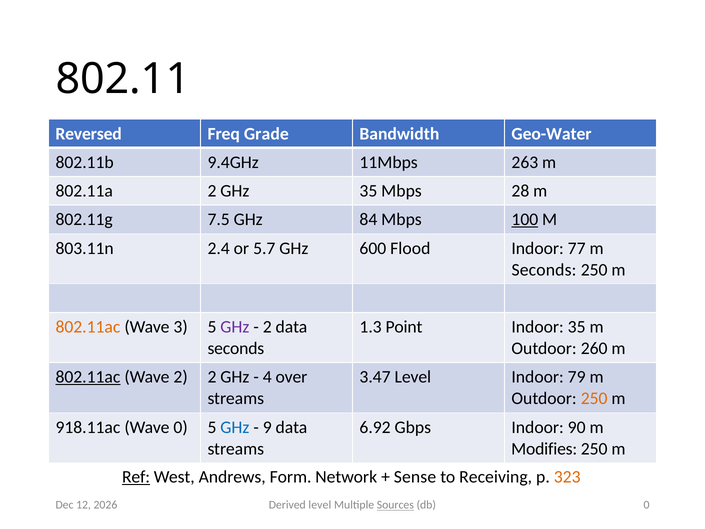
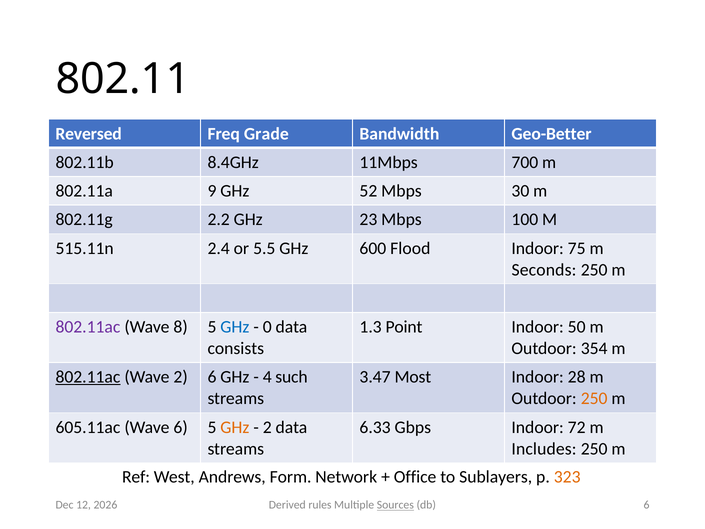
Geo-Water: Geo-Water -> Geo-Better
9.4GHz: 9.4GHz -> 8.4GHz
263: 263 -> 700
802.11a 2: 2 -> 9
GHz 35: 35 -> 52
28: 28 -> 30
7.5: 7.5 -> 2.2
84: 84 -> 23
100 underline: present -> none
803.11n: 803.11n -> 515.11n
5.7: 5.7 -> 5.5
77: 77 -> 75
802.11ac at (88, 327) colour: orange -> purple
3: 3 -> 8
GHz at (235, 327) colour: purple -> blue
2 at (267, 327): 2 -> 0
Indoor 35: 35 -> 50
seconds at (236, 348): seconds -> consists
260: 260 -> 354
2 2: 2 -> 6
over: over -> such
3.47 Level: Level -> Most
79: 79 -> 28
918.11ac: 918.11ac -> 605.11ac
Wave 0: 0 -> 6
GHz at (235, 427) colour: blue -> orange
9 at (267, 427): 9 -> 2
6.92: 6.92 -> 6.33
90: 90 -> 72
Modifies: Modifies -> Includes
Ref underline: present -> none
Sense: Sense -> Office
Receiving: Receiving -> Sublayers
Derived level: level -> rules
db 0: 0 -> 6
